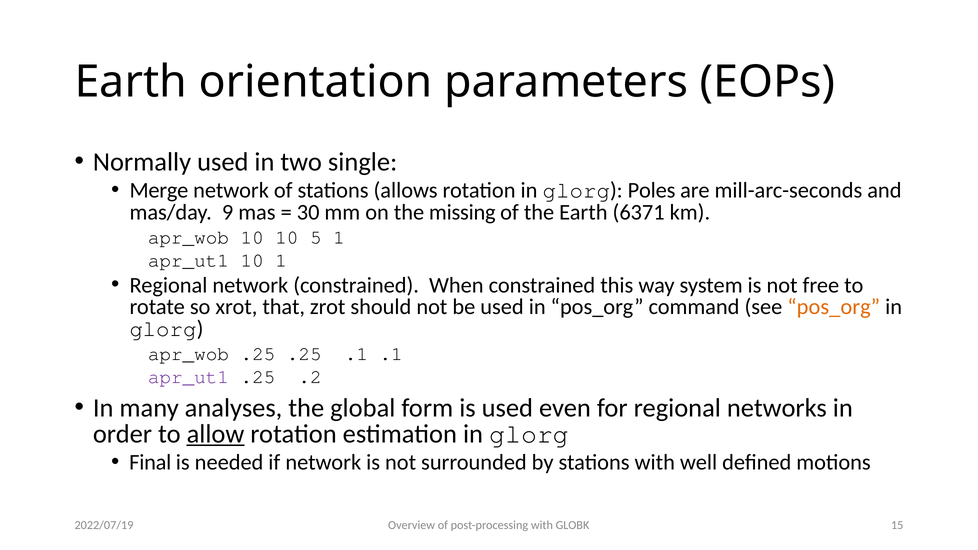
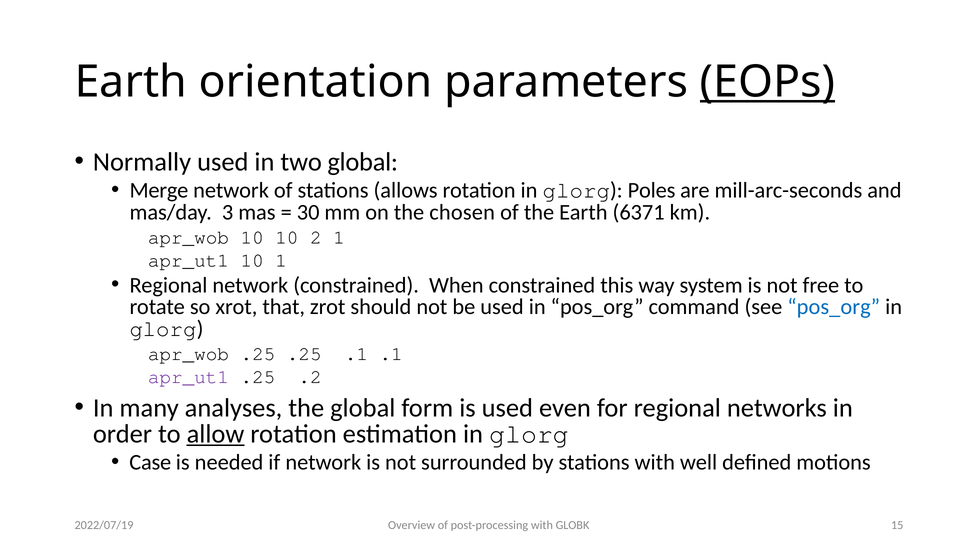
EOPs underline: none -> present
two single: single -> global
9: 9 -> 3
missing: missing -> chosen
5: 5 -> 2
pos_org at (834, 307) colour: orange -> blue
Final: Final -> Case
